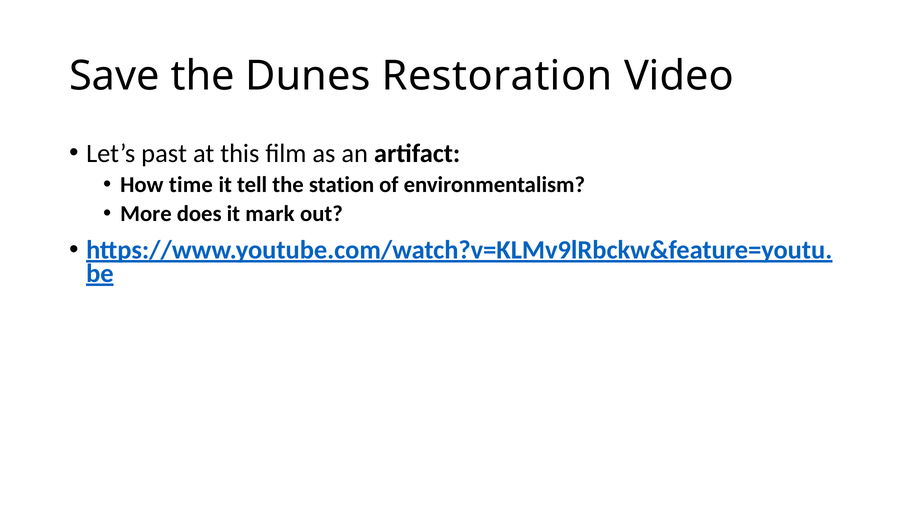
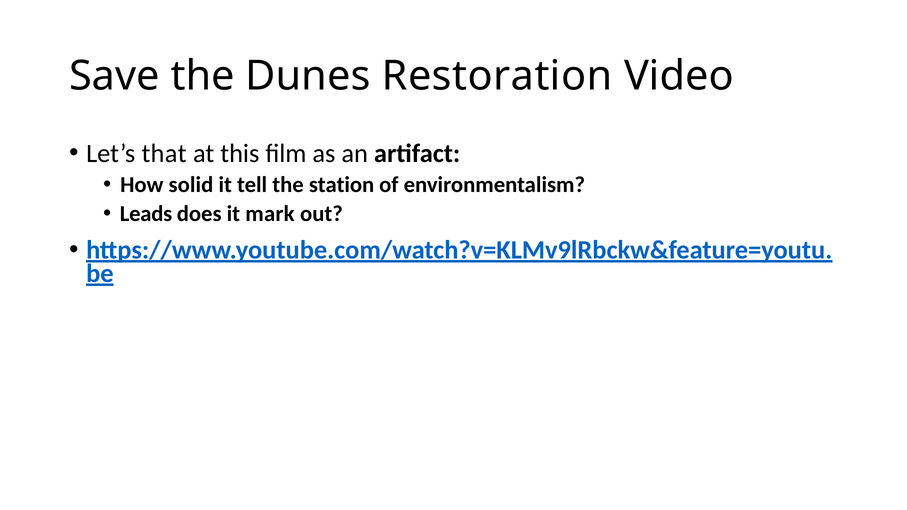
past: past -> that
time: time -> solid
More: More -> Leads
